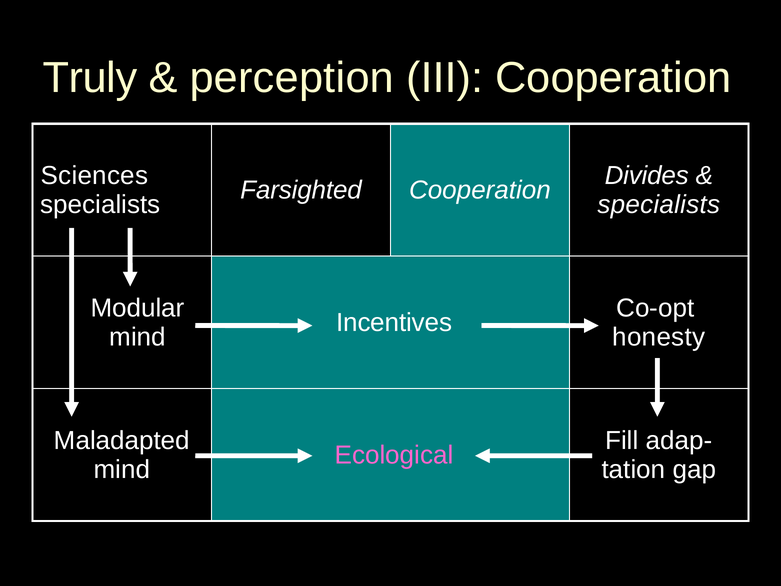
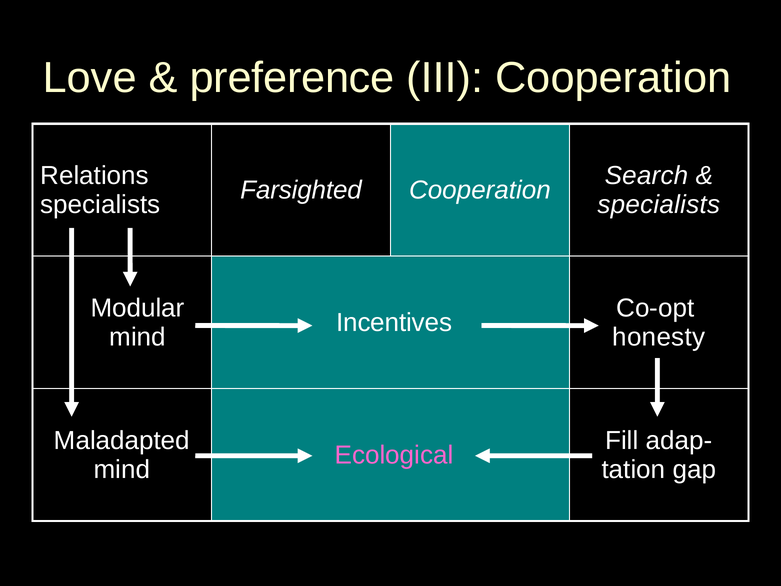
Truly: Truly -> Love
perception: perception -> preference
Sciences: Sciences -> Relations
Divides: Divides -> Search
